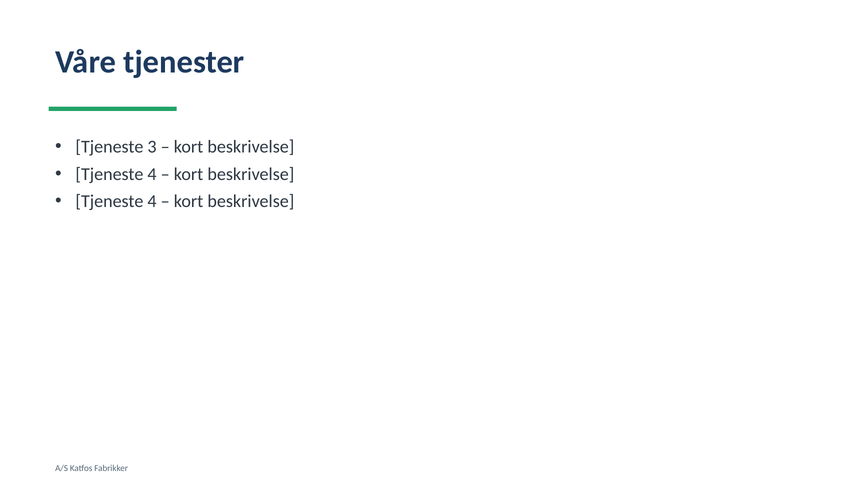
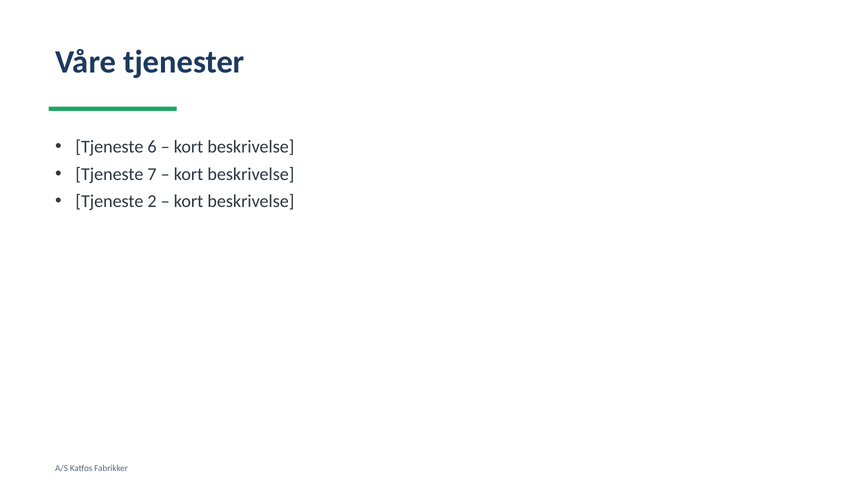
3: 3 -> 6
4 at (152, 174): 4 -> 7
4 at (152, 201): 4 -> 2
